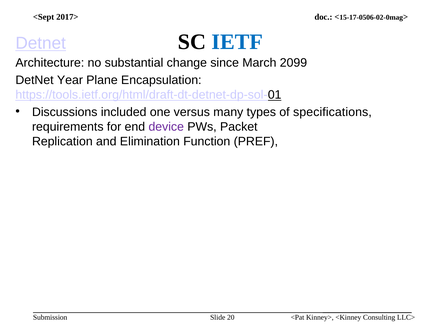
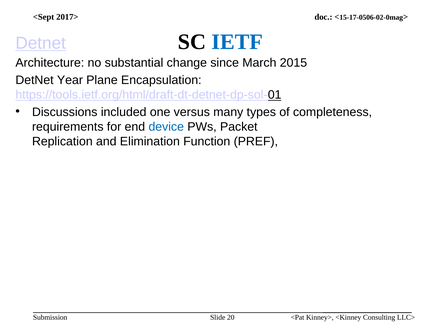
2099: 2099 -> 2015
specifications: specifications -> completeness
device colour: purple -> blue
